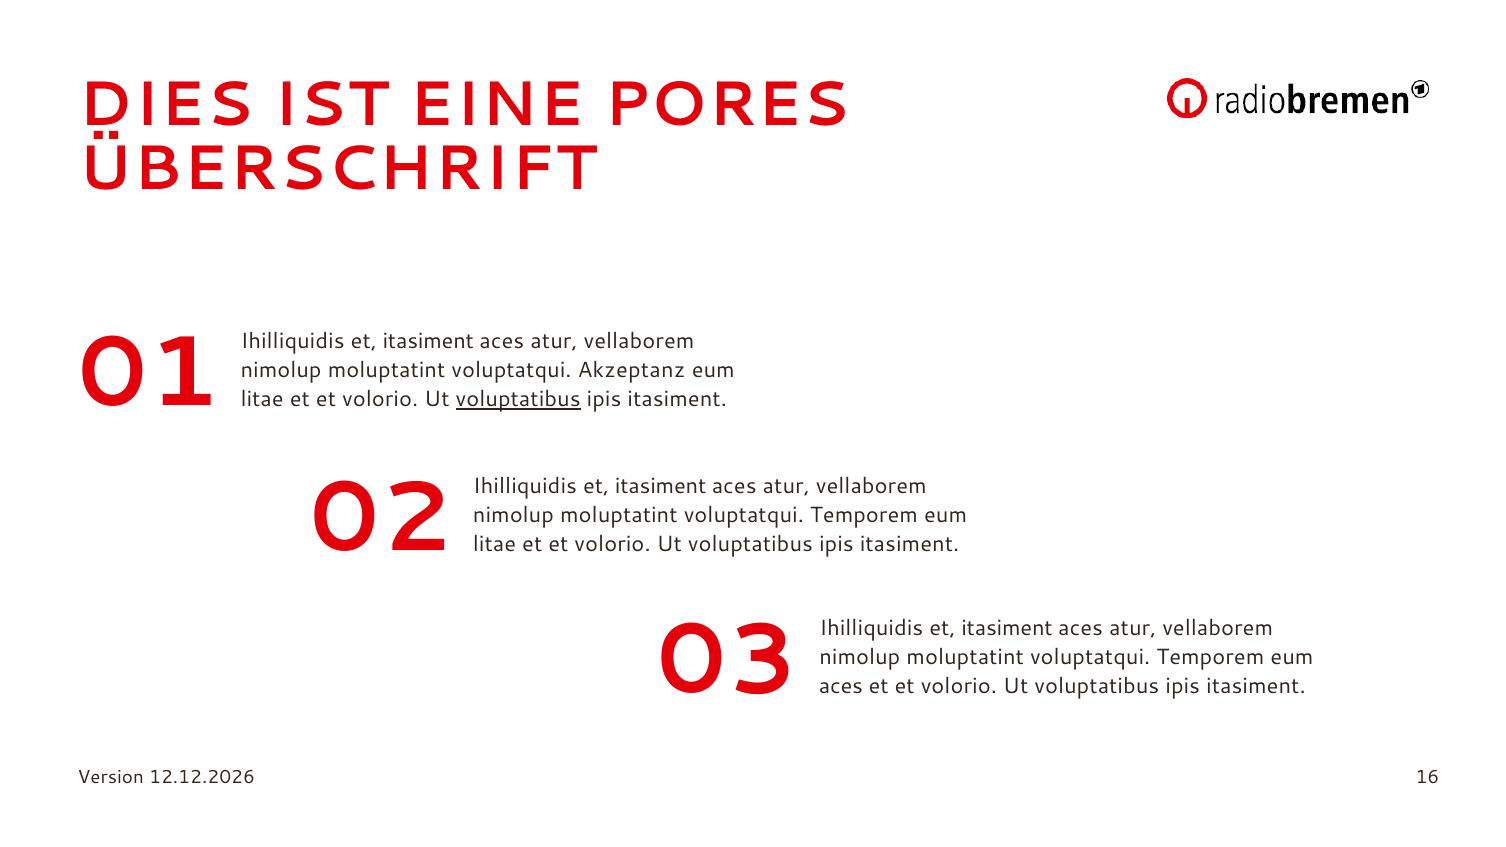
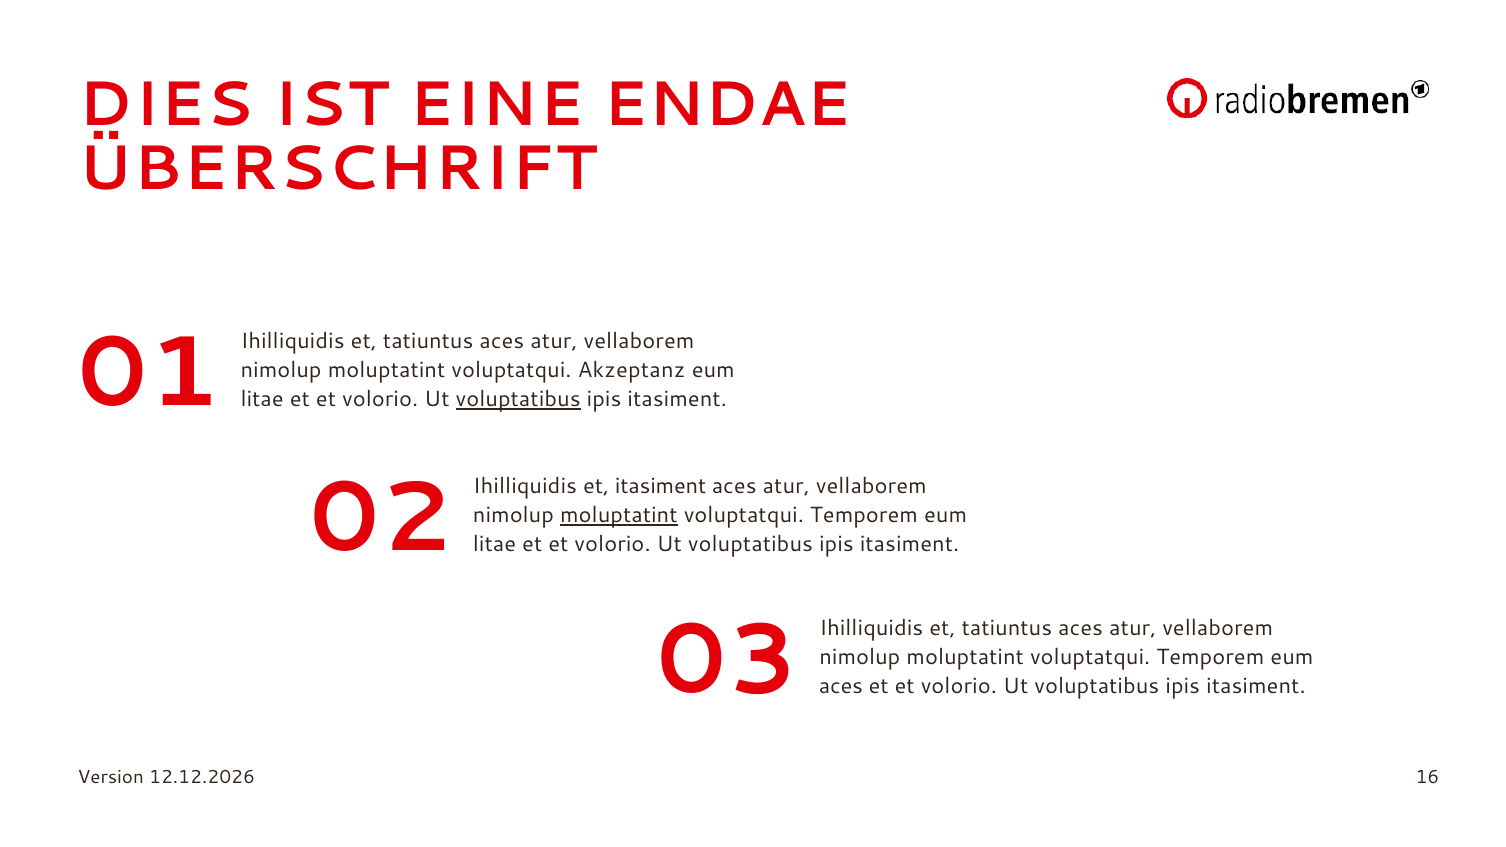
PORES: PORES -> ENDAE
itasiment at (428, 342): itasiment -> tatiuntus
moluptatint at (619, 516) underline: none -> present
itasiment at (1007, 629): itasiment -> tatiuntus
